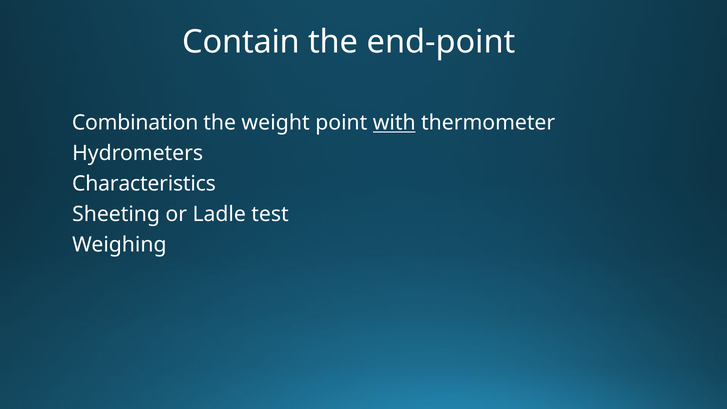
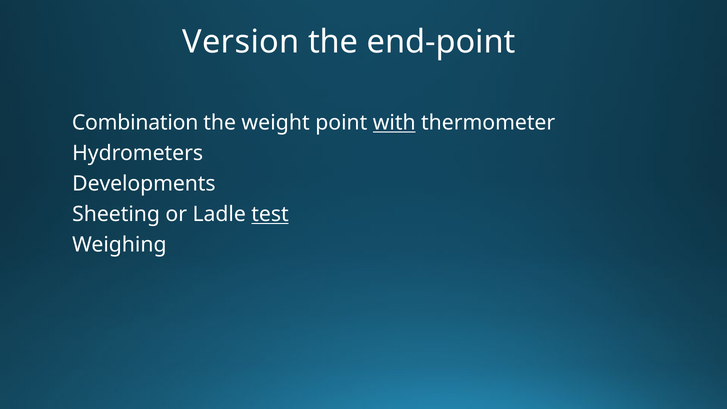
Contain: Contain -> Version
Characteristics: Characteristics -> Developments
test underline: none -> present
